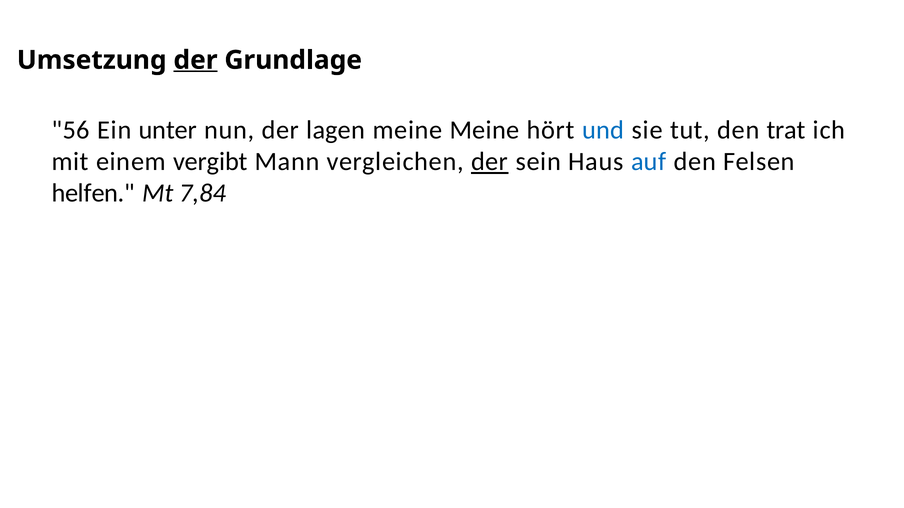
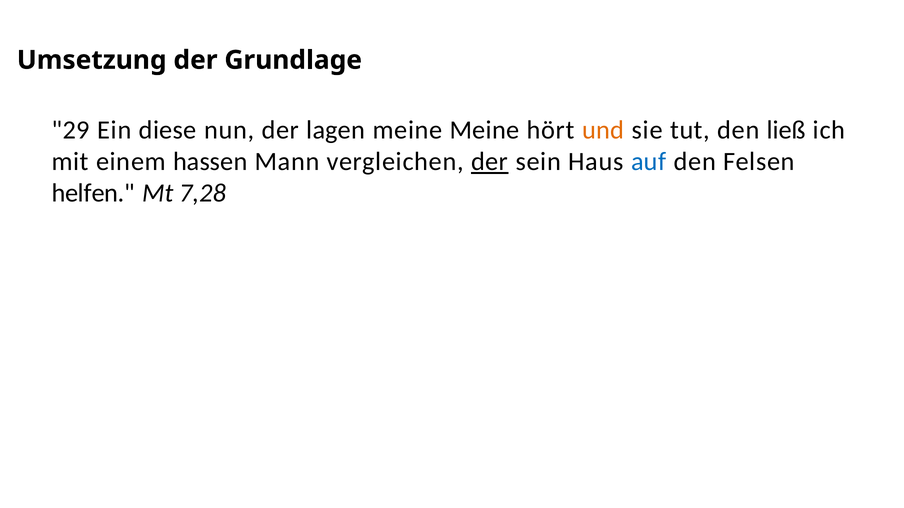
der at (196, 60) underline: present -> none
56: 56 -> 29
unter: unter -> diese
und colour: blue -> orange
trat: trat -> ließ
vergibt: vergibt -> hassen
7,84: 7,84 -> 7,28
